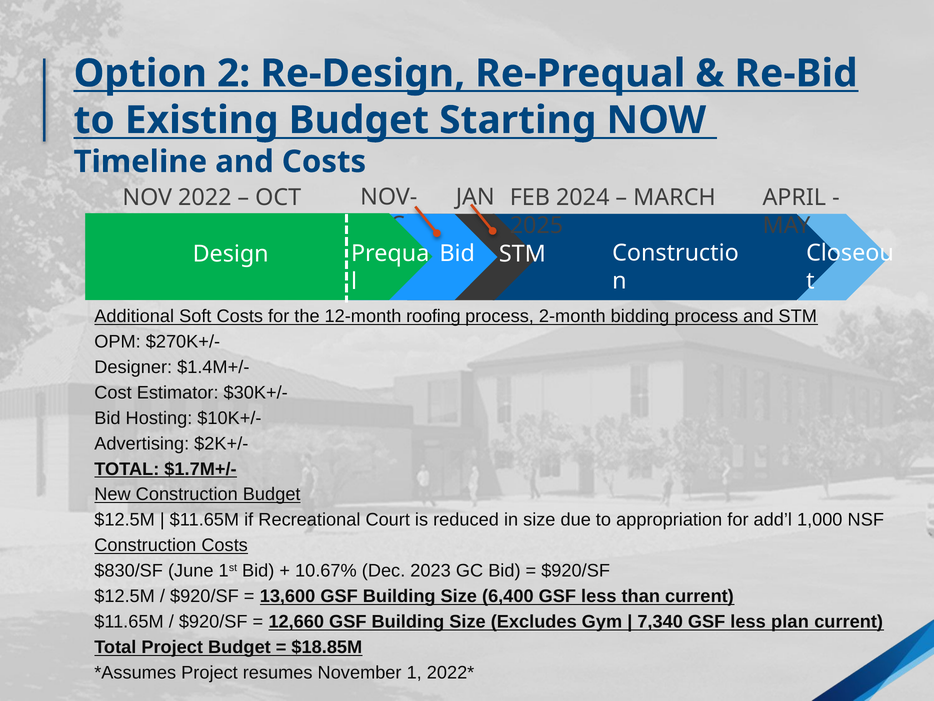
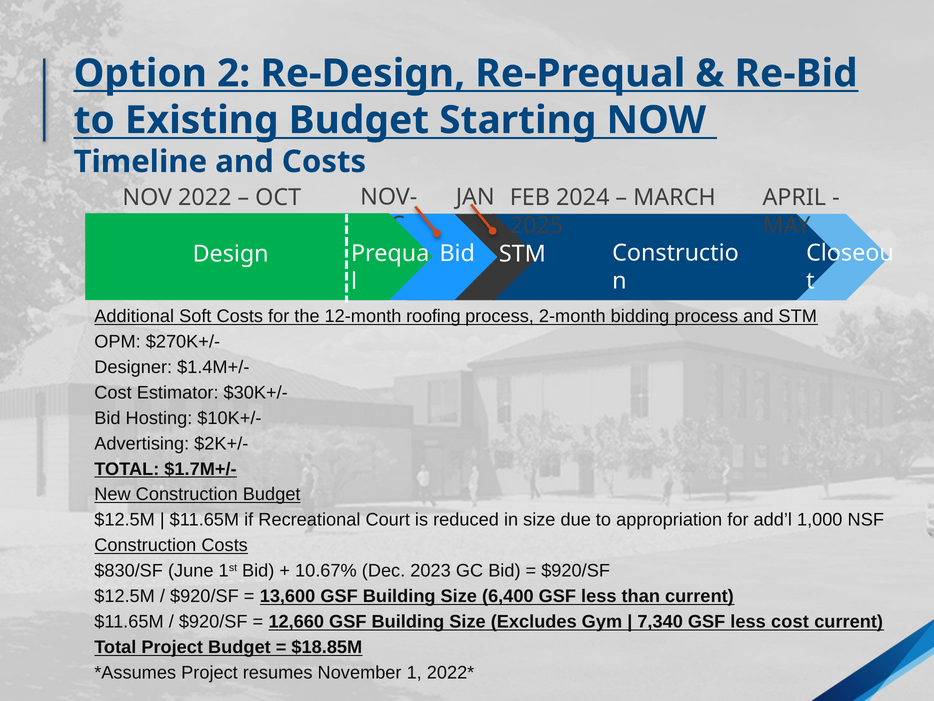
less plan: plan -> cost
